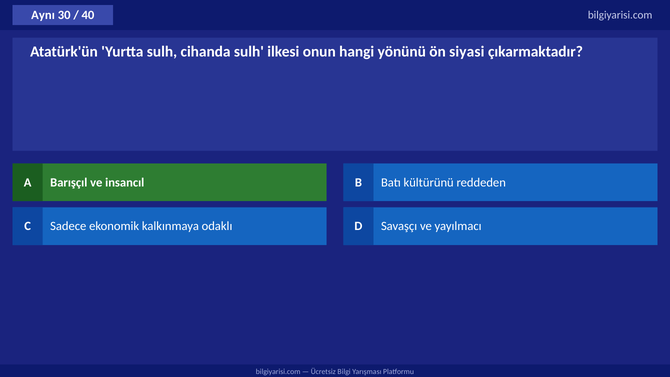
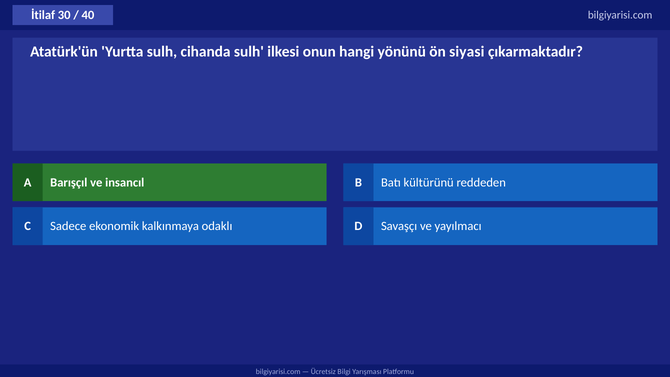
Aynı: Aynı -> İtilaf
